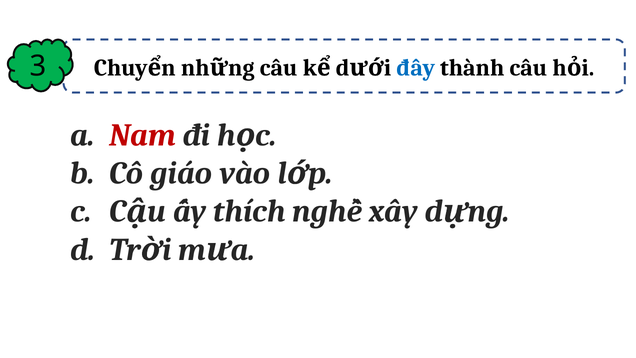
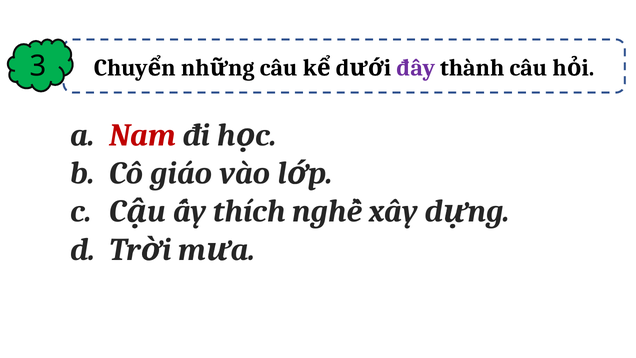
đây colour: blue -> purple
